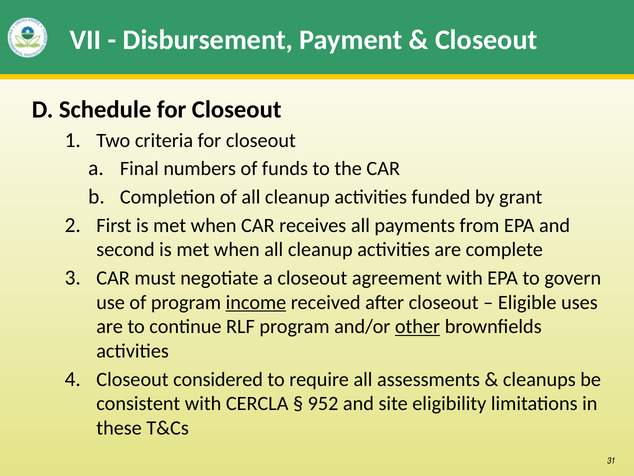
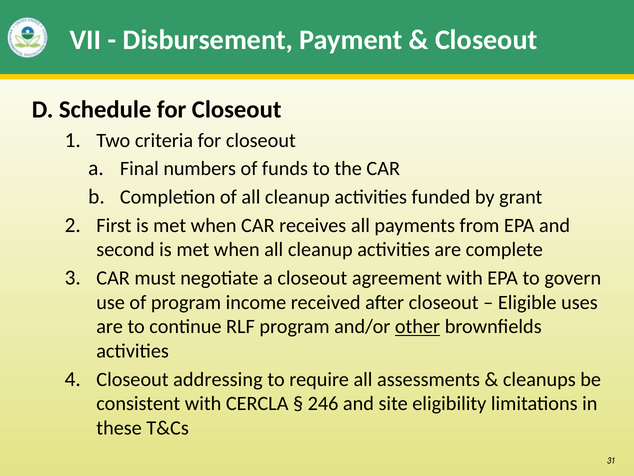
income underline: present -> none
considered: considered -> addressing
952: 952 -> 246
